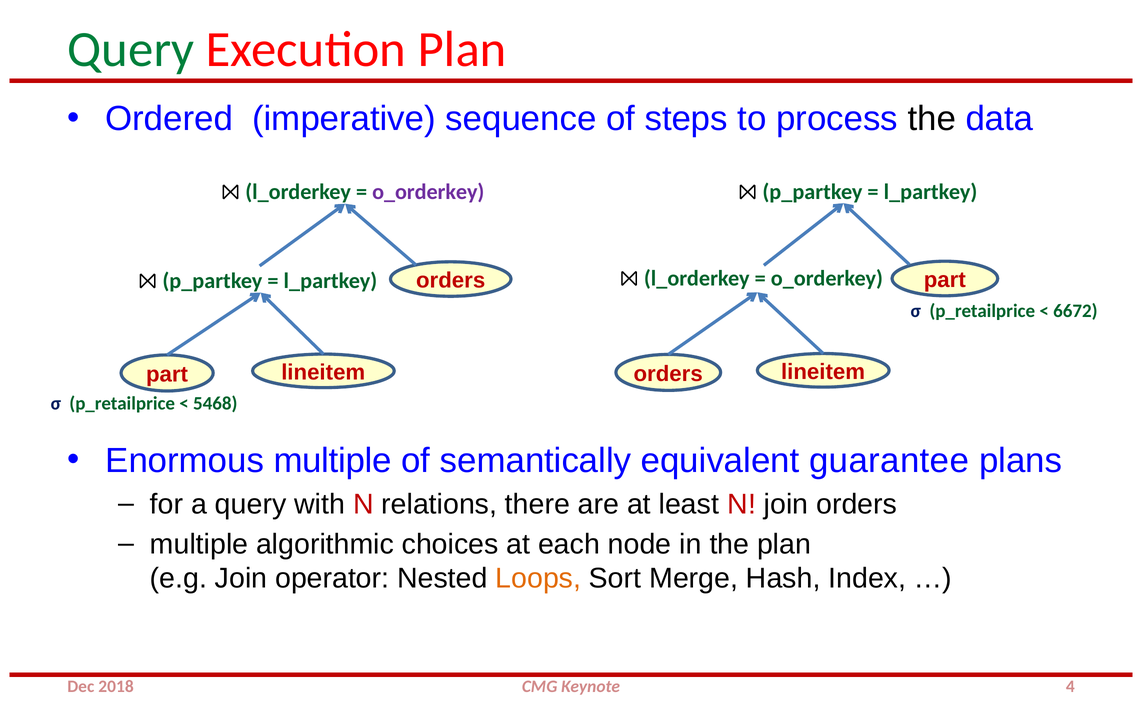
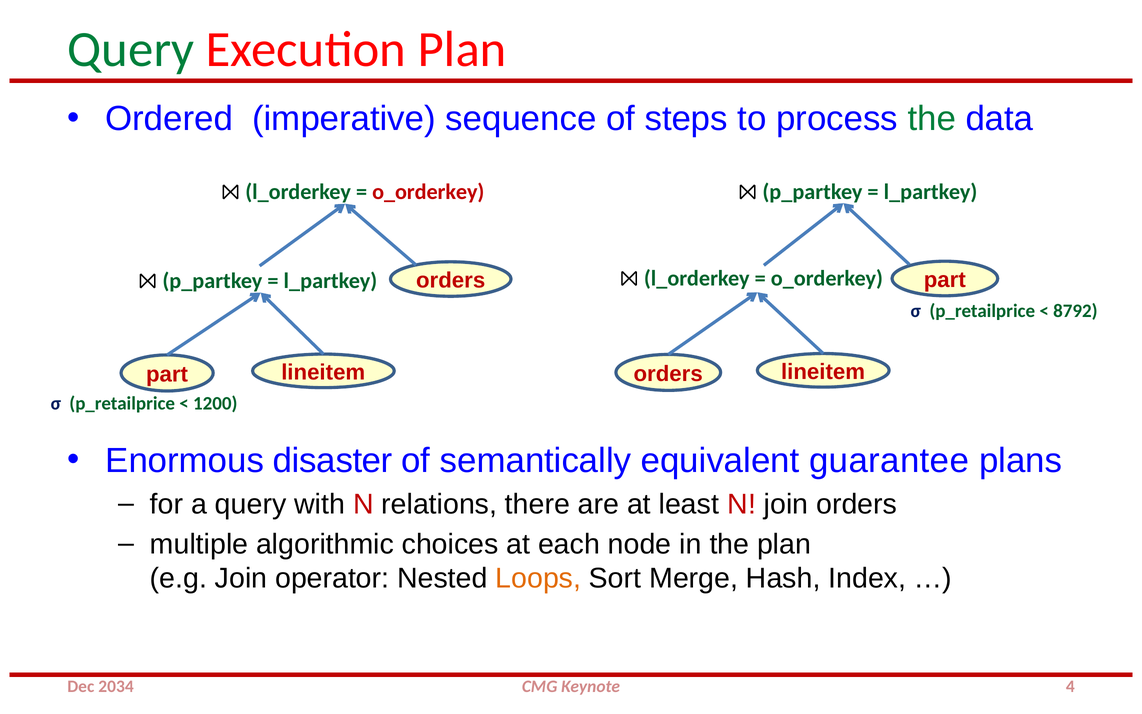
the at (932, 119) colour: black -> green
o_orderkey at (428, 192) colour: purple -> red
6672: 6672 -> 8792
5468: 5468 -> 1200
Enormous multiple: multiple -> disaster
2018: 2018 -> 2034
